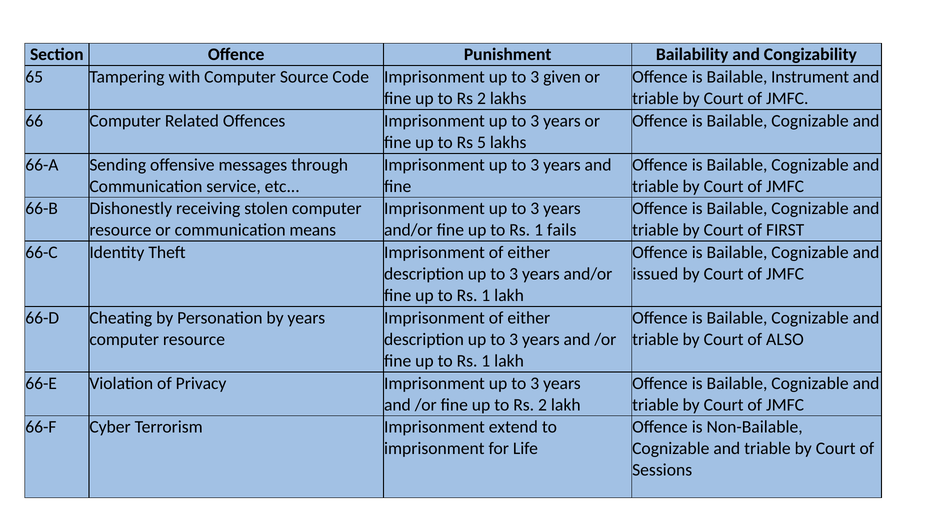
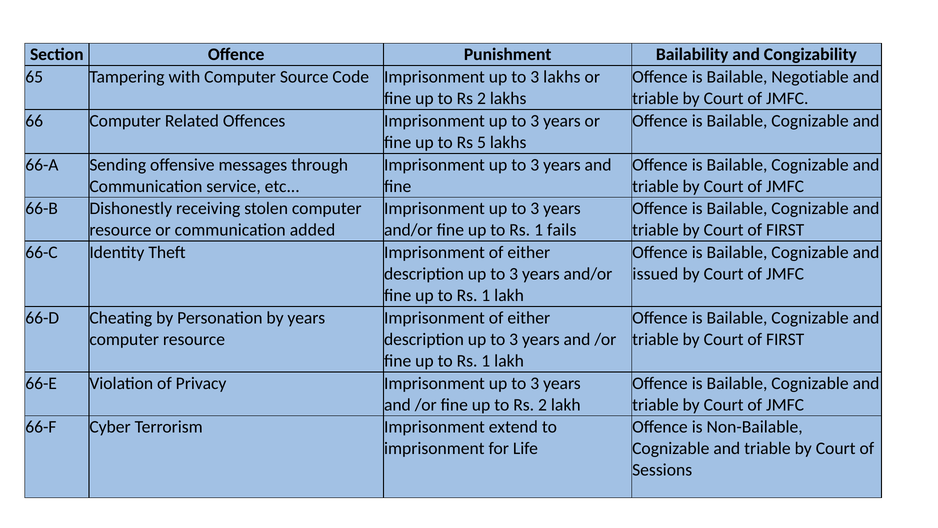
3 given: given -> lakhs
Instrument: Instrument -> Negotiable
means: means -> added
ALSO at (785, 339): ALSO -> FIRST
